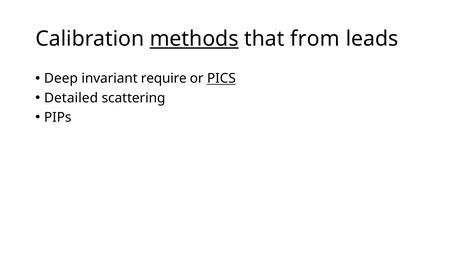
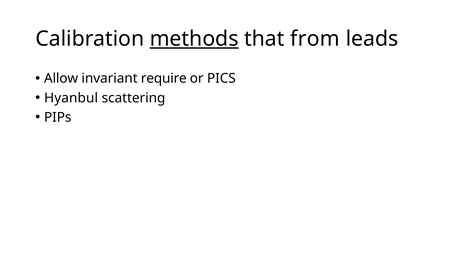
Deep: Deep -> Allow
PICS underline: present -> none
Detailed: Detailed -> Hyanbul
